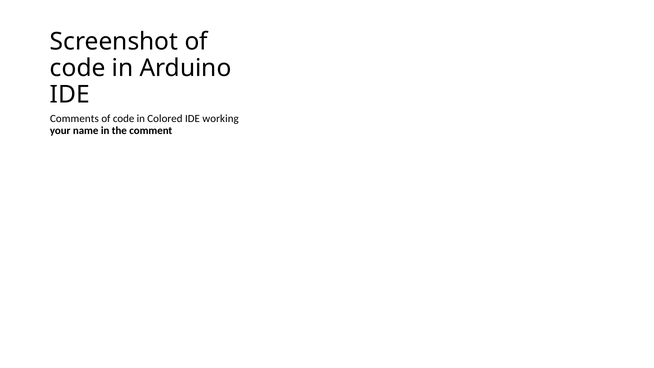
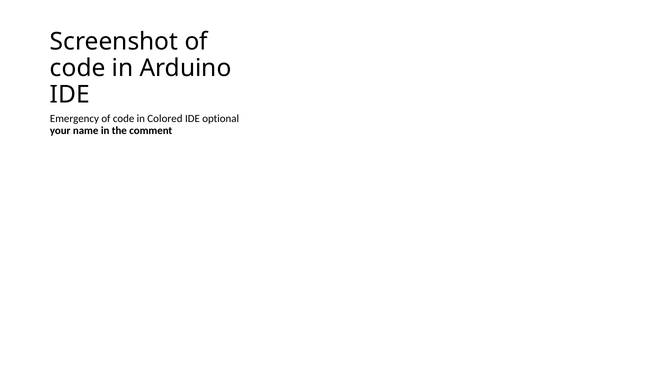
Comments: Comments -> Emergency
working: working -> optional
